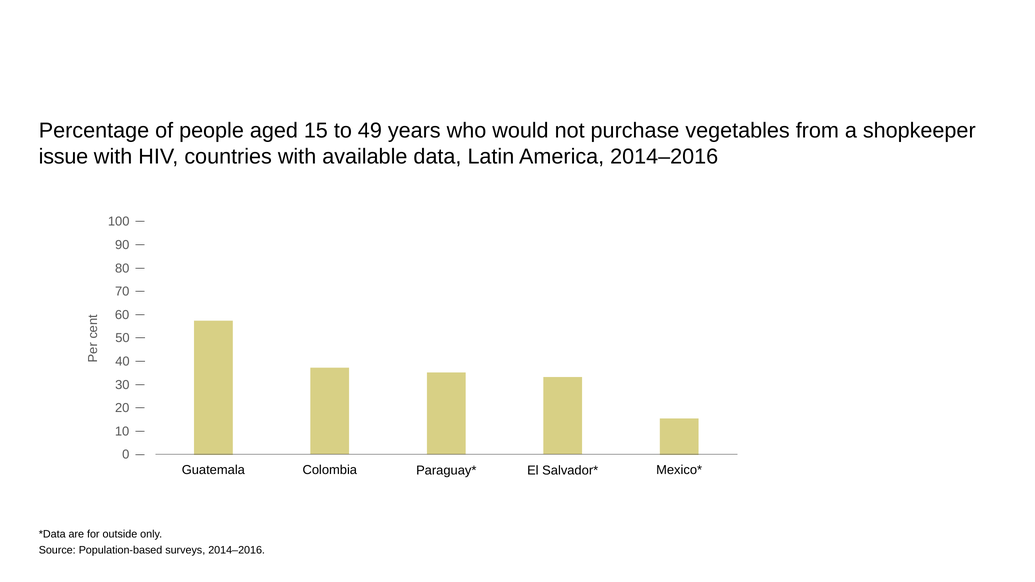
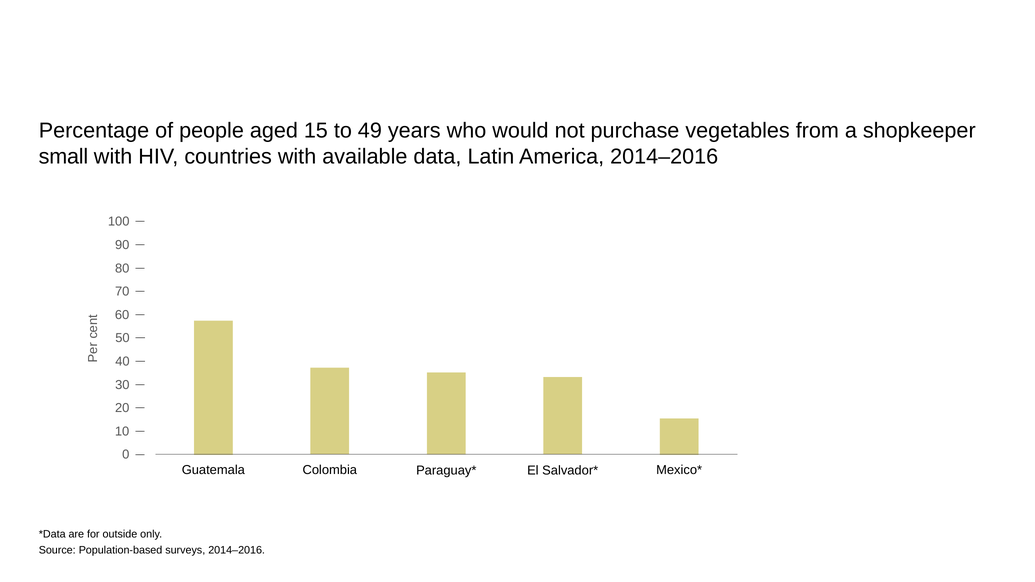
issue: issue -> small
